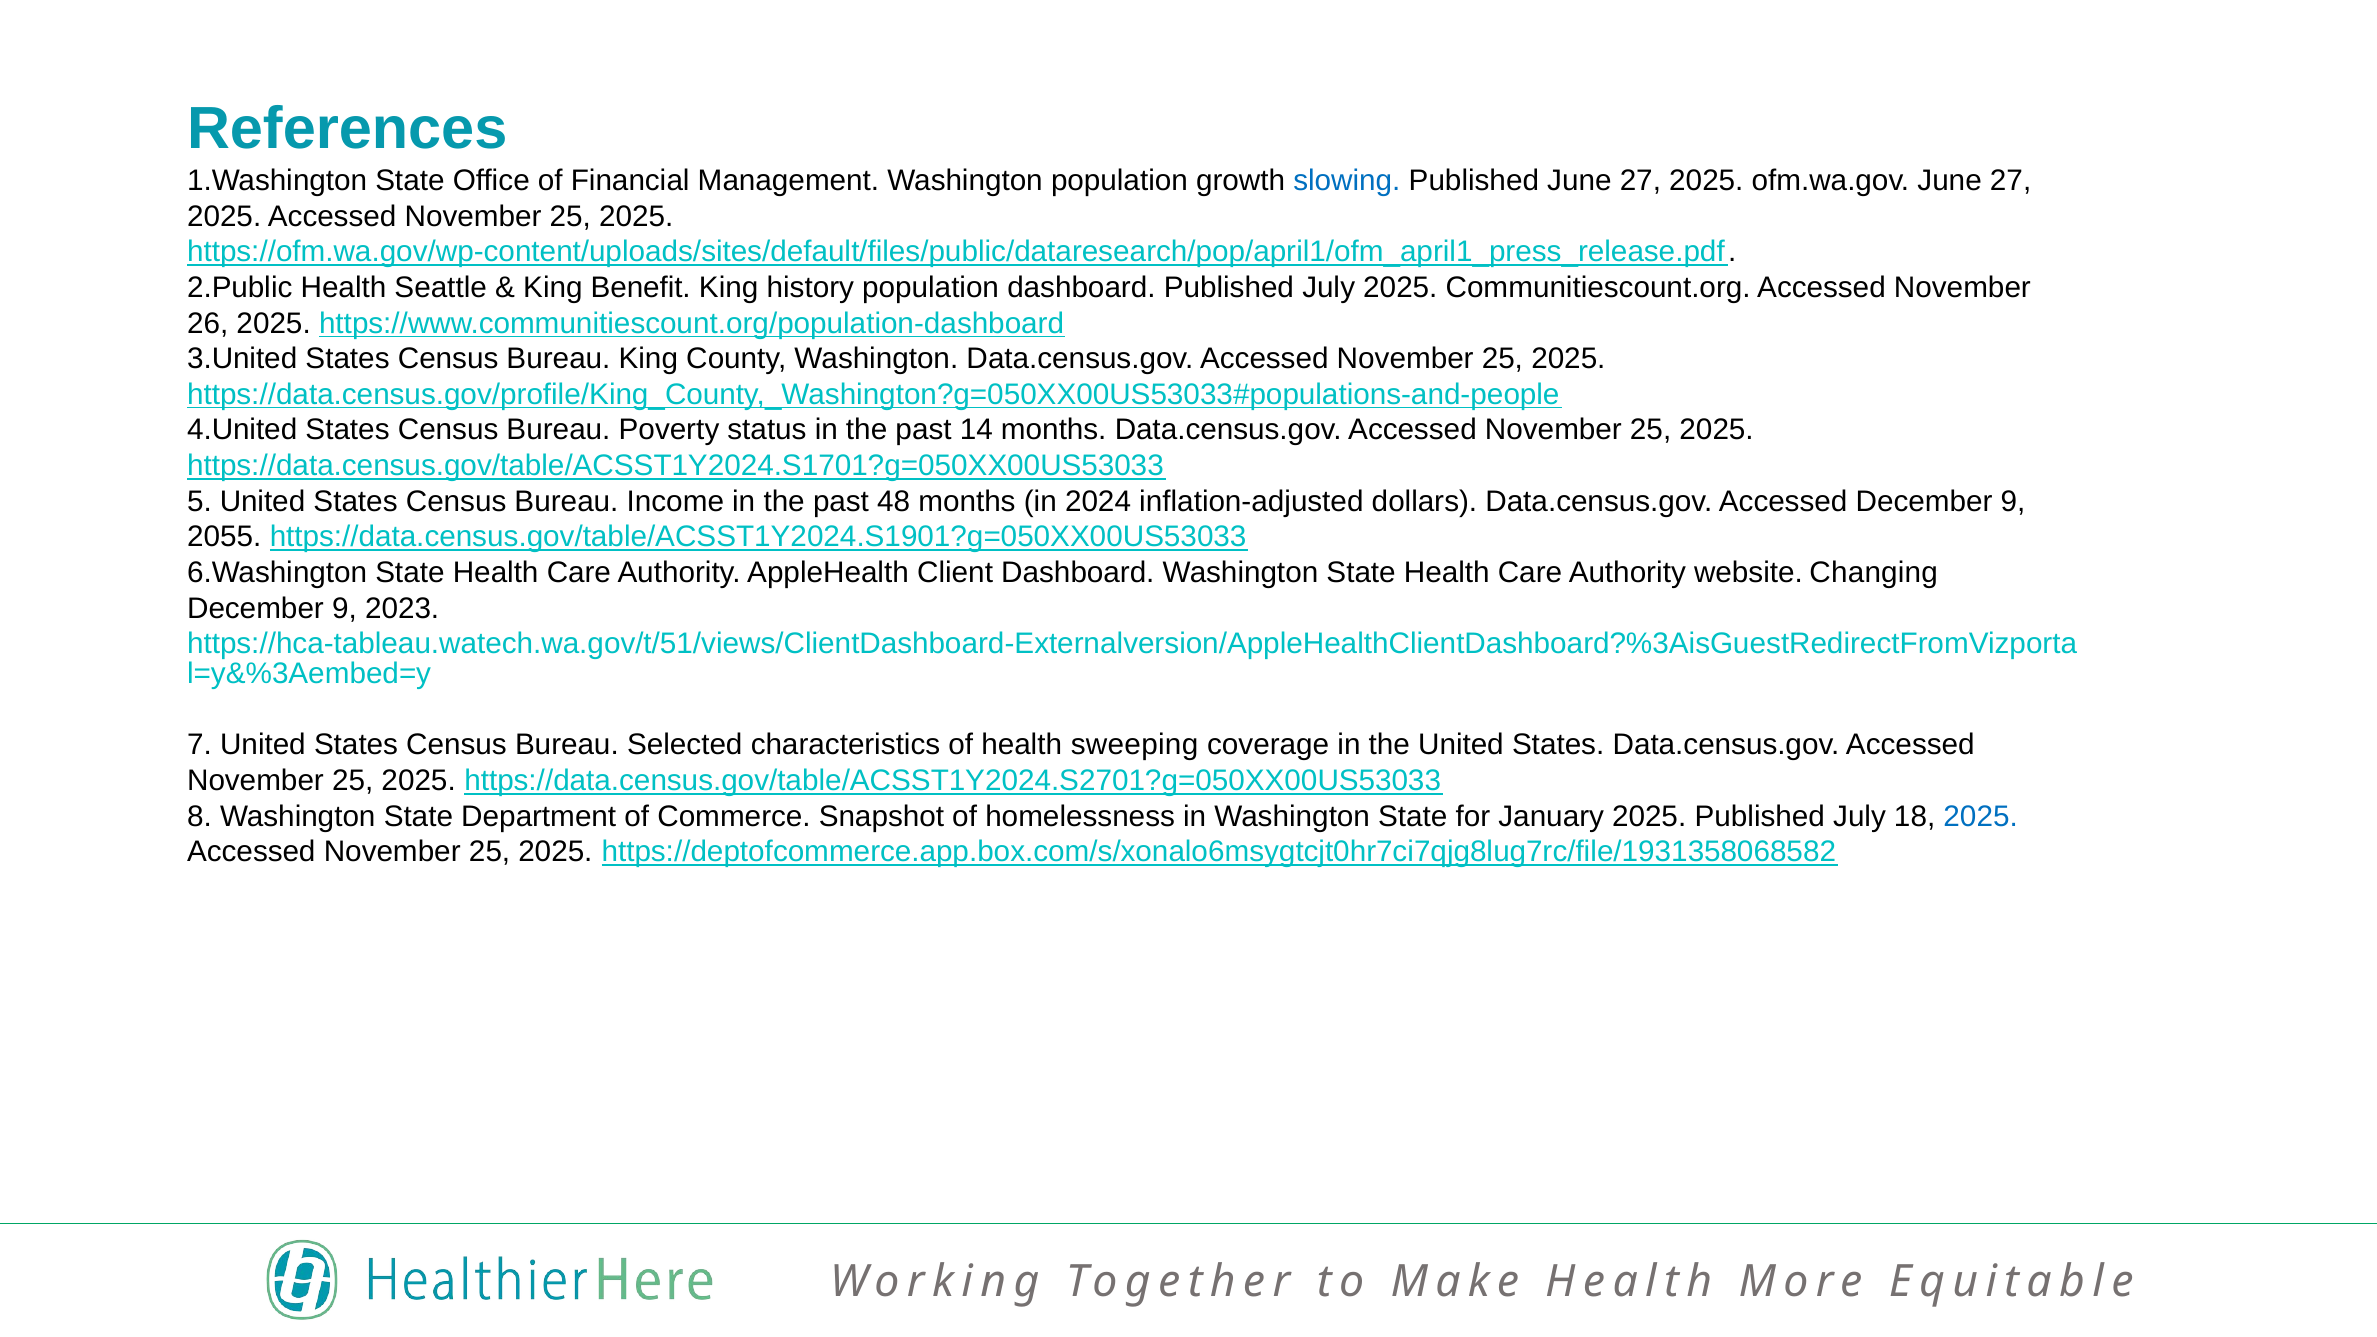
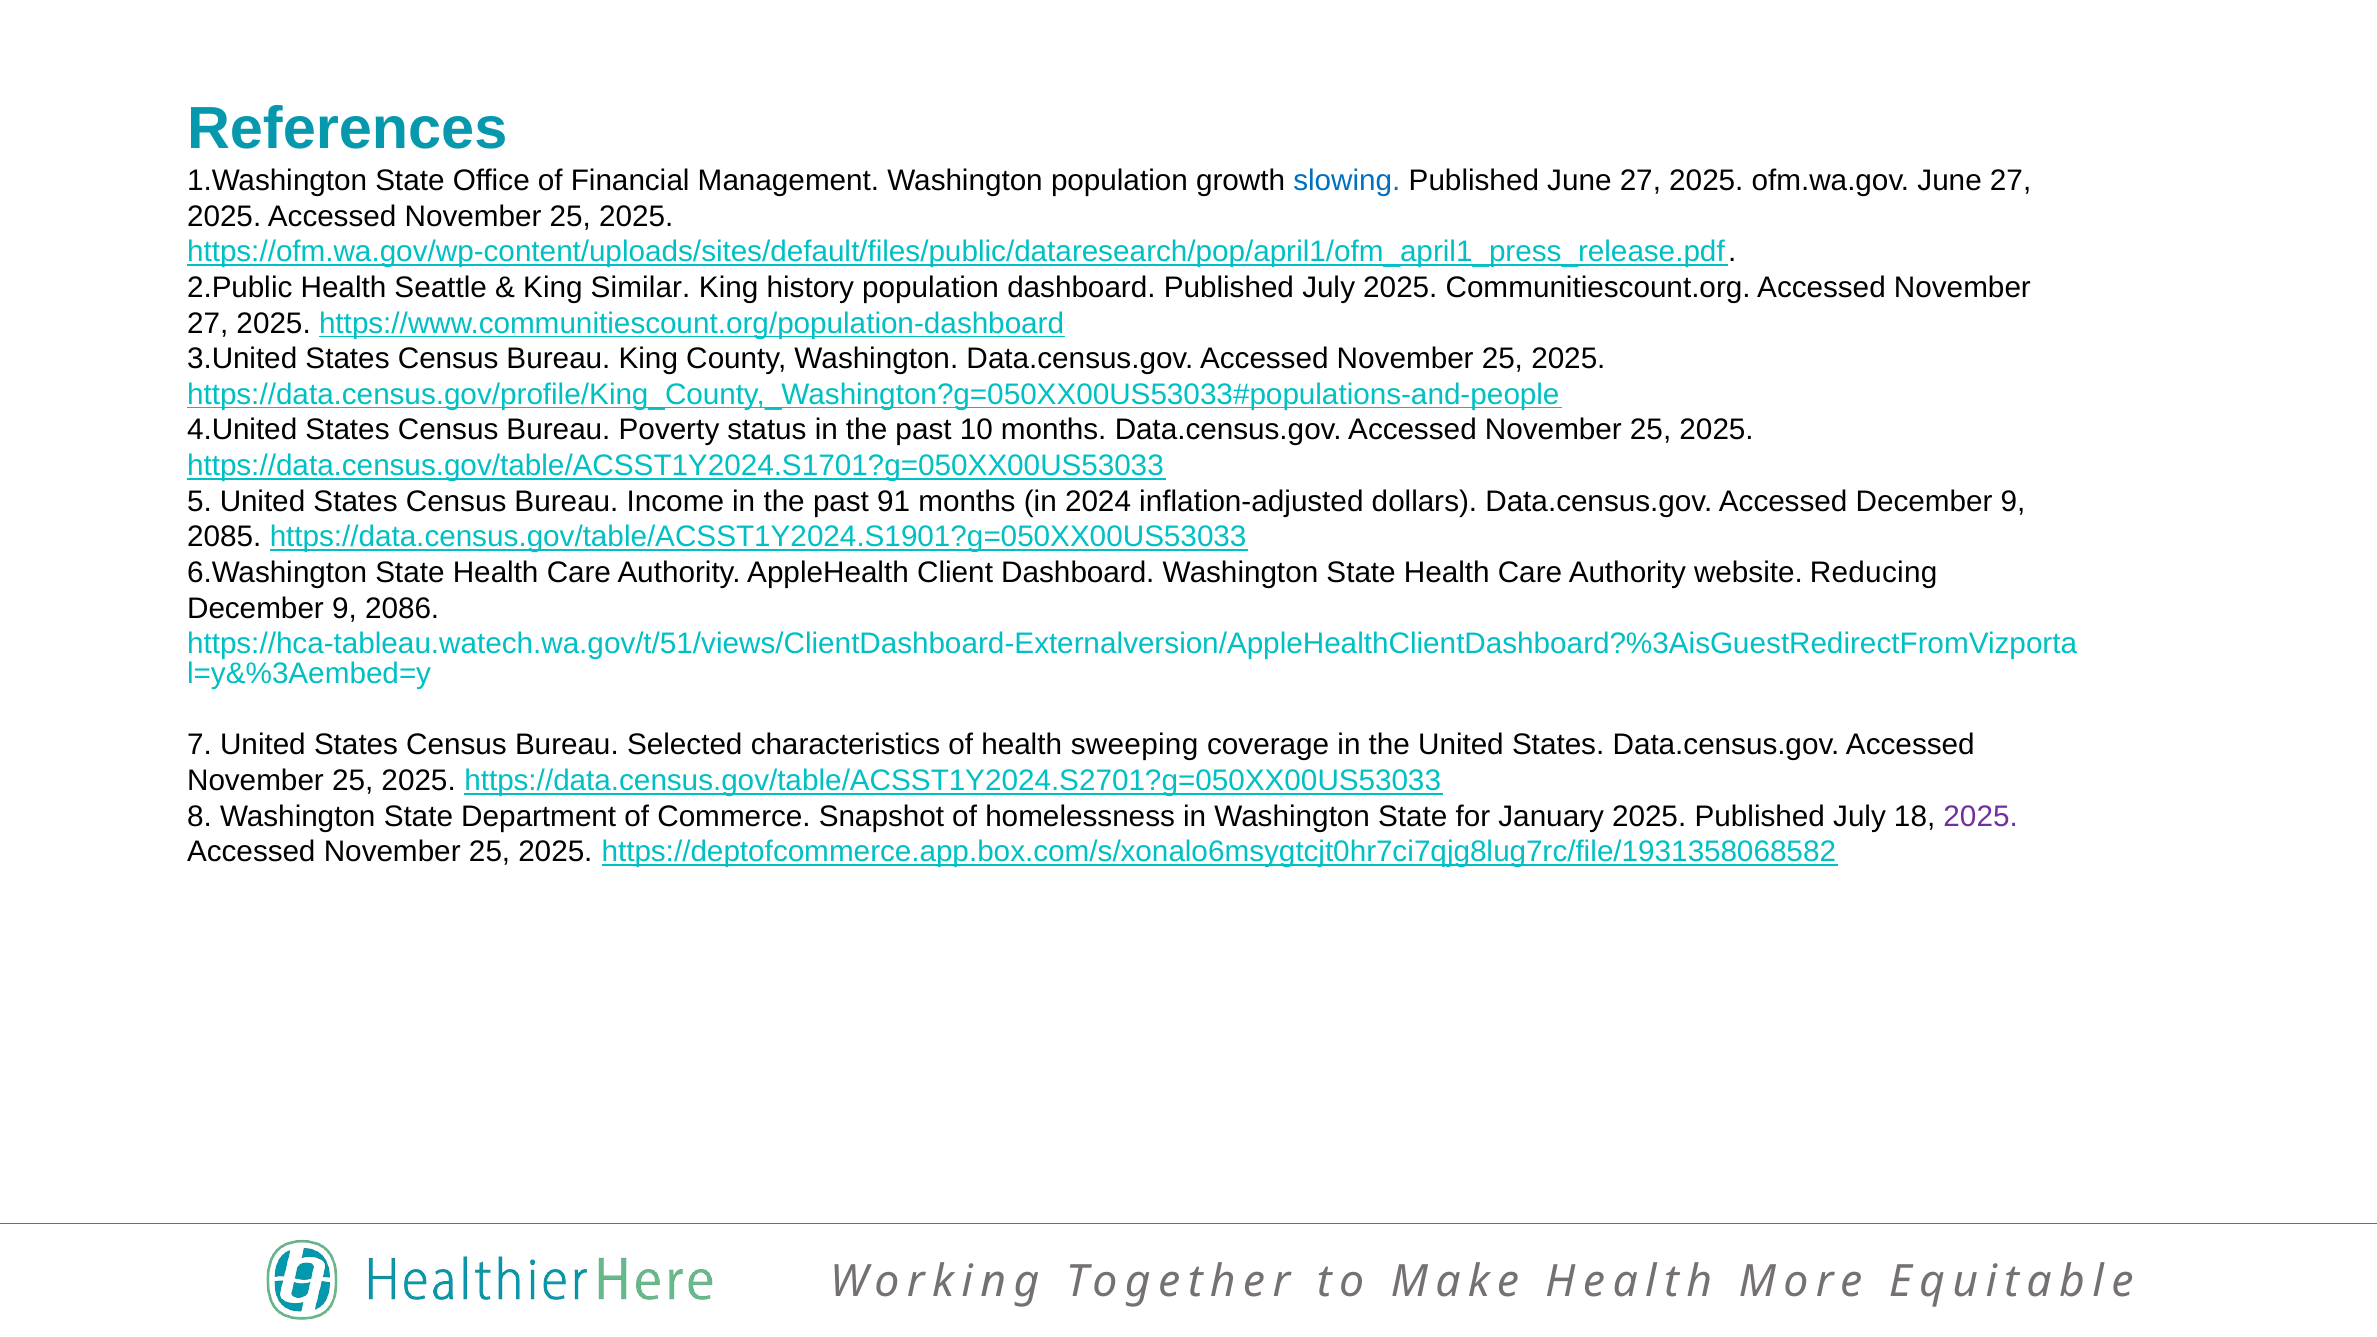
Benefit: Benefit -> Similar
26 at (208, 323): 26 -> 27
14: 14 -> 10
48: 48 -> 91
2055: 2055 -> 2085
Changing: Changing -> Reducing
2023: 2023 -> 2086
2025 at (1981, 816) colour: blue -> purple
